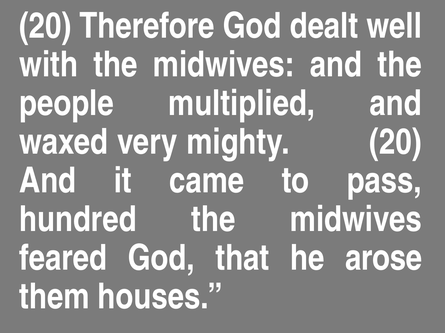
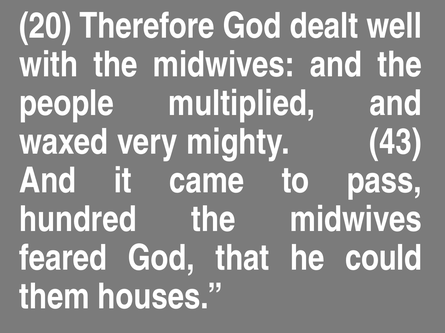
mighty 20: 20 -> 43
arose: arose -> could
